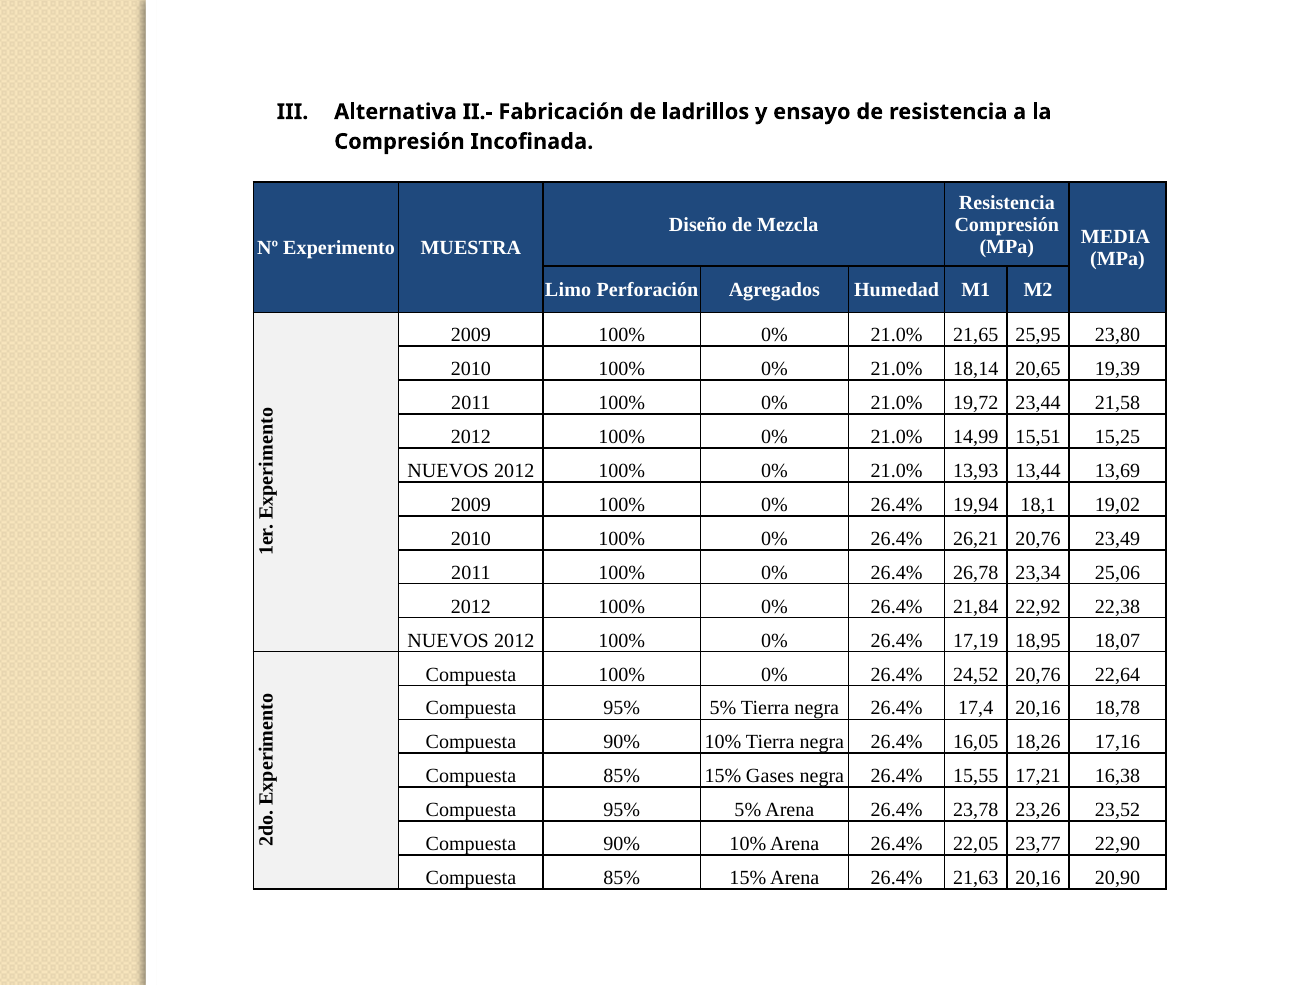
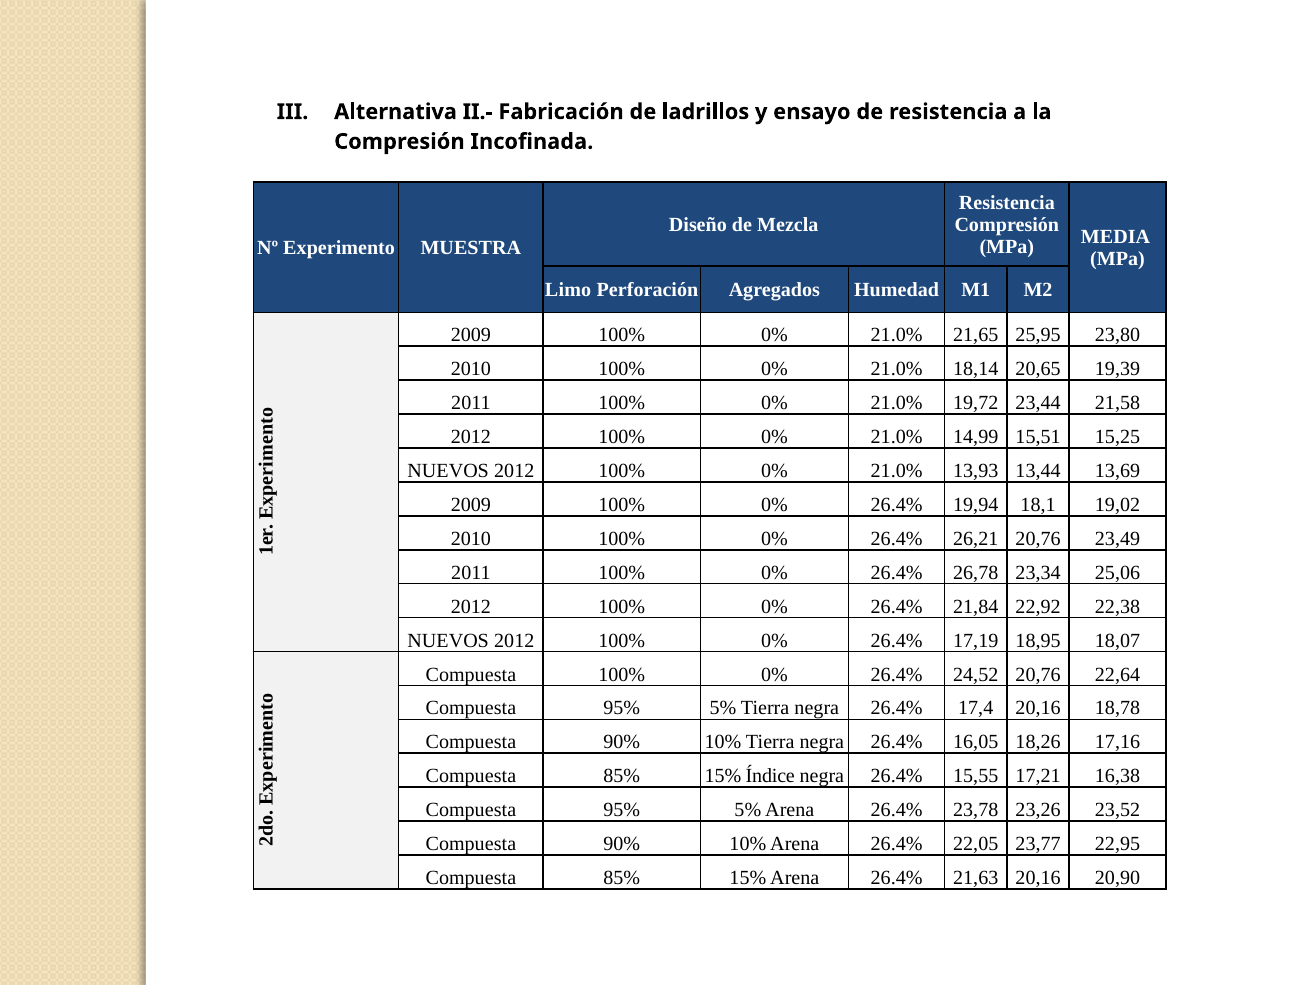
Gases: Gases -> Índice
22,90: 22,90 -> 22,95
